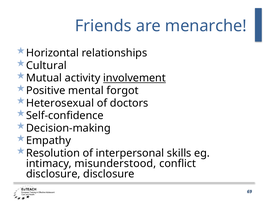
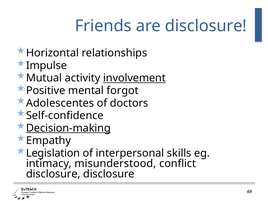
are menarche: menarche -> disclosure
Cultural: Cultural -> Impulse
Heterosexual: Heterosexual -> Adolescentes
Decision-making underline: none -> present
Resolution: Resolution -> Legislation
